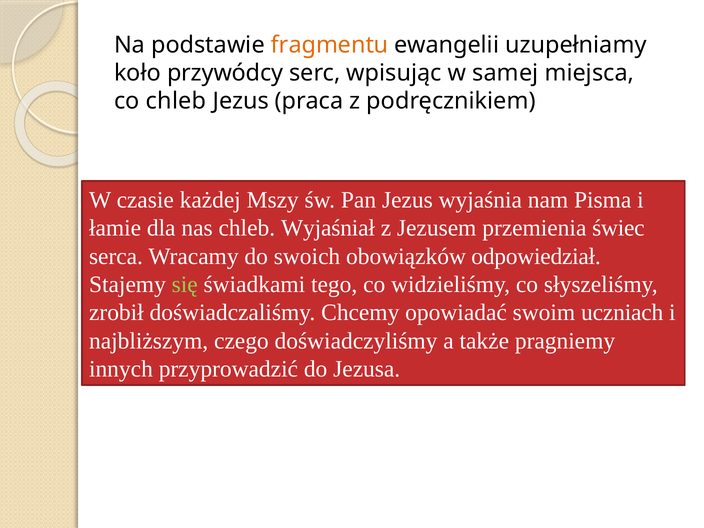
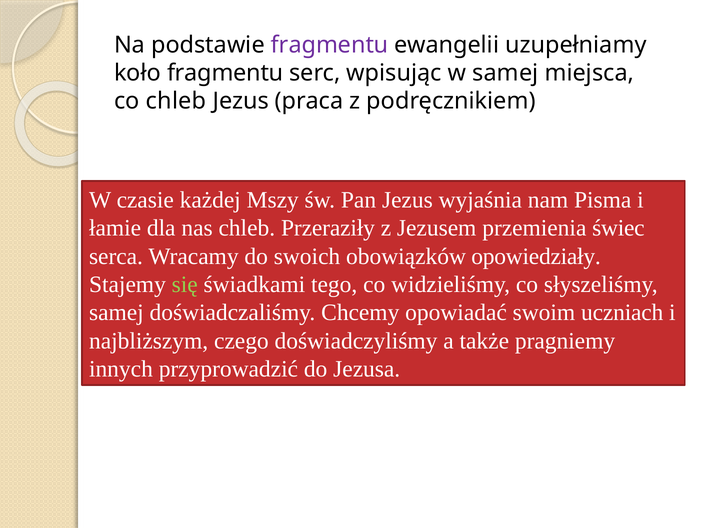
fragmentu at (330, 45) colour: orange -> purple
koło przywódcy: przywódcy -> fragmentu
Wyjaśniał: Wyjaśniał -> Przeraziły
odpowiedział: odpowiedział -> opowiedziały
zrobił at (116, 313): zrobił -> samej
